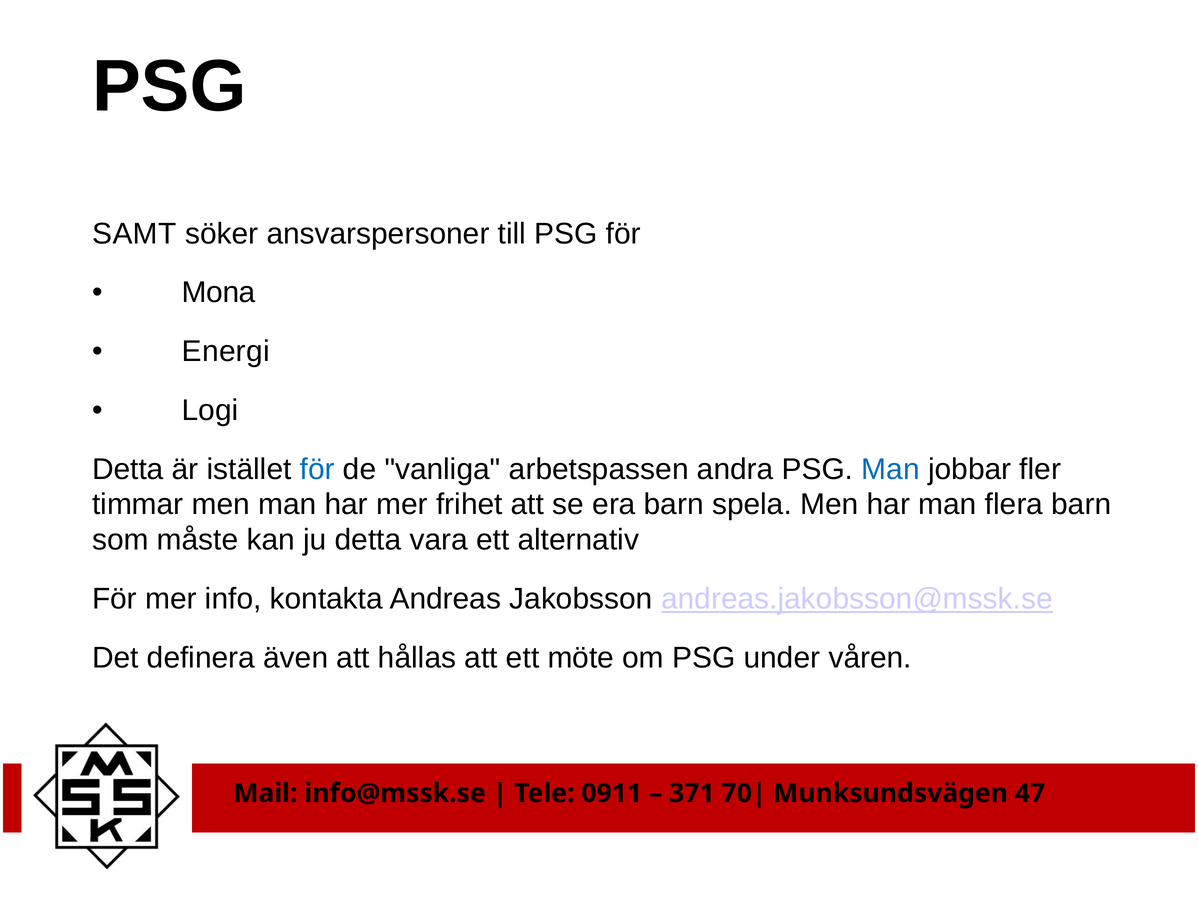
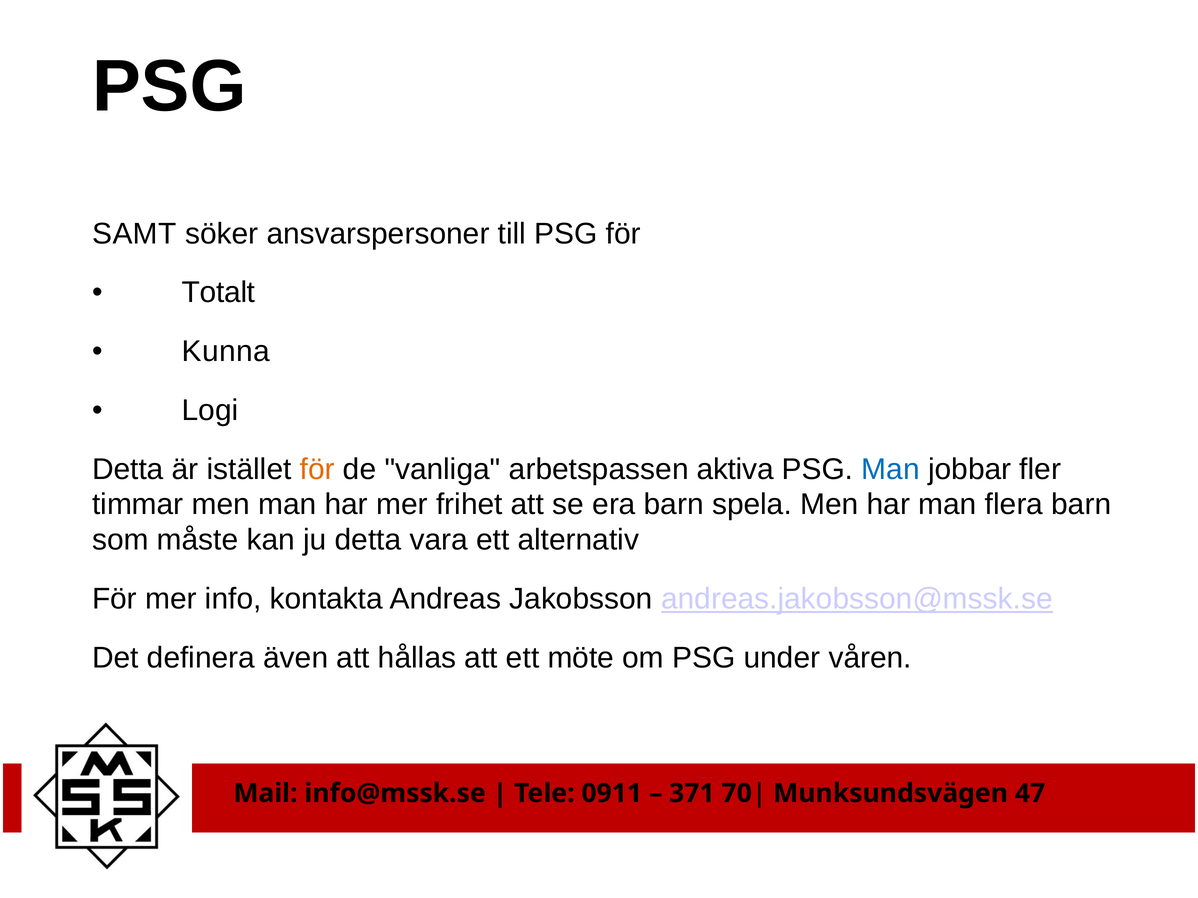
Mona: Mona -> Totalt
Energi: Energi -> Kunna
för at (317, 470) colour: blue -> orange
andra: andra -> aktiva
